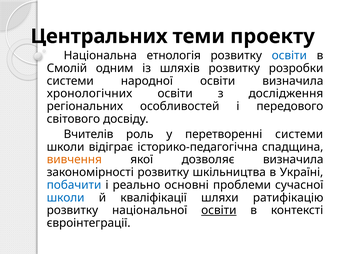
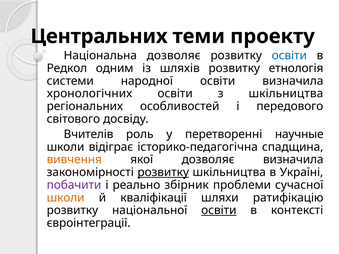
Національна етнологія: етнологія -> дозволяє
Смолій: Смолій -> Редкол
розробки: розробки -> етнологія
з дослідження: дослідження -> шкільництва
перетворенні системи: системи -> научные
розвитку at (163, 172) underline: none -> present
побачити colour: blue -> purple
основні: основні -> збірник
школи at (66, 198) colour: blue -> orange
